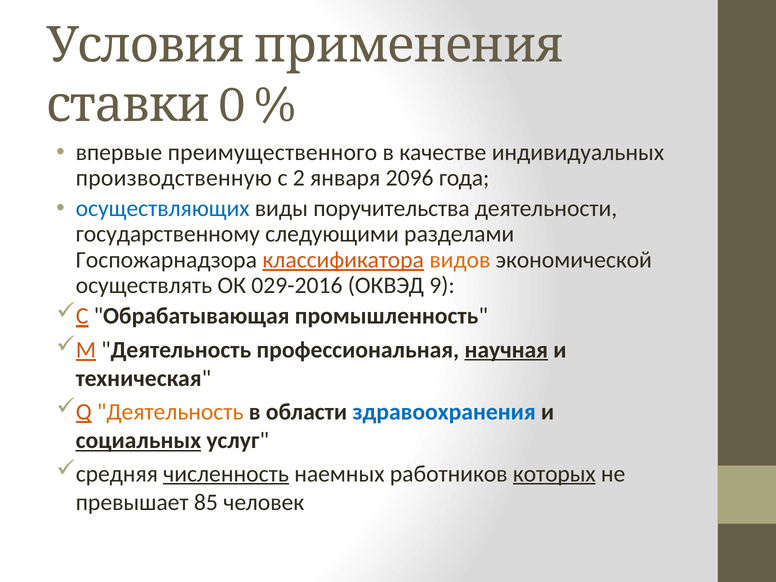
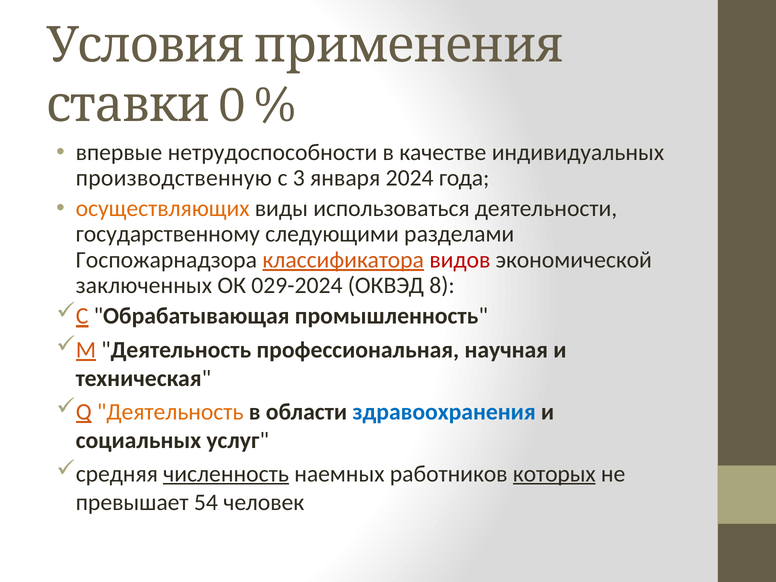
преимущественного: преимущественного -> нетрудоспособности
2: 2 -> 3
2096: 2096 -> 2024
осуществляющих colour: blue -> orange
поручительства: поручительства -> использоваться
видов colour: orange -> red
осуществлять: осуществлять -> заключенных
029-2016: 029-2016 -> 029-2024
9: 9 -> 8
научная underline: present -> none
социальных underline: present -> none
85: 85 -> 54
